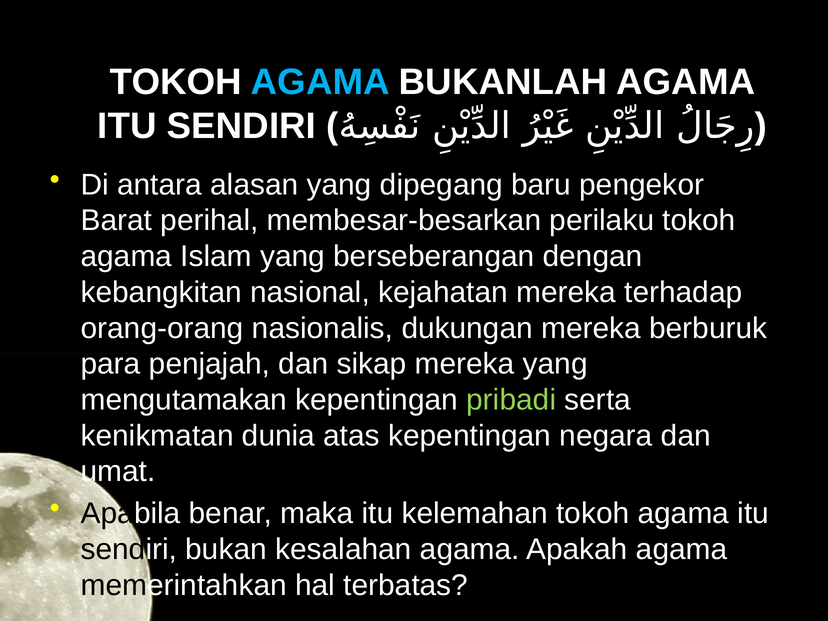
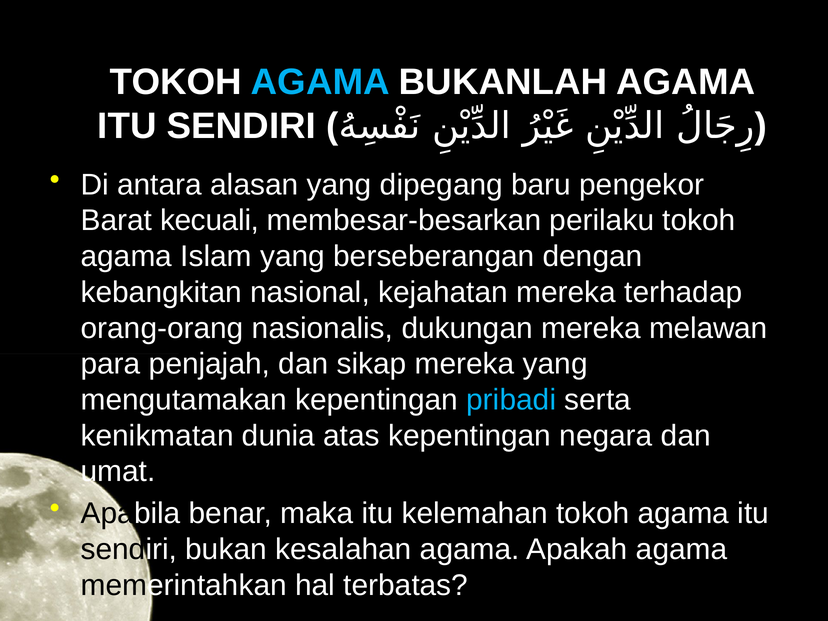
perihal: perihal -> kecuali
berburuk: berburuk -> melawan
pribadi colour: light green -> light blue
